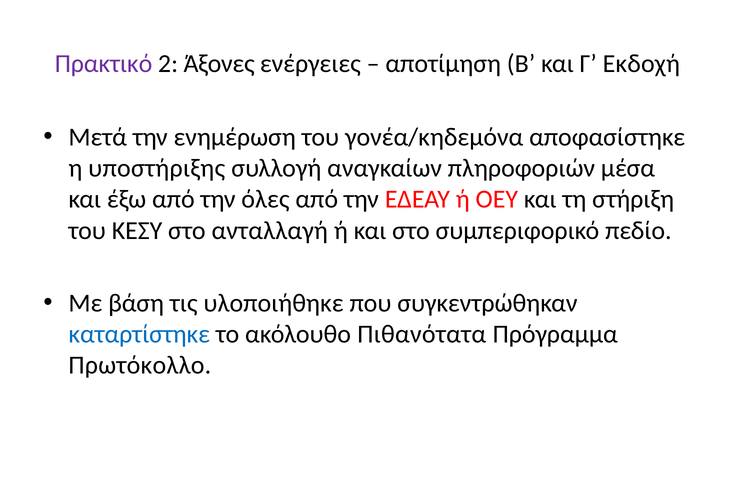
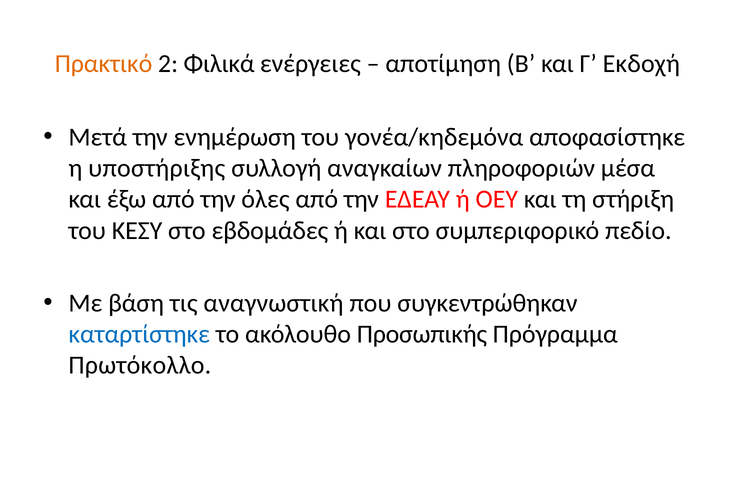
Πρακτικό colour: purple -> orange
Άξονες: Άξονες -> Φιλικά
ανταλλαγή: ανταλλαγή -> εβδομάδες
υλοποιήθηκε: υλοποιήθηκε -> αναγνωστική
Πιθανότατα: Πιθανότατα -> Προσωπικής
